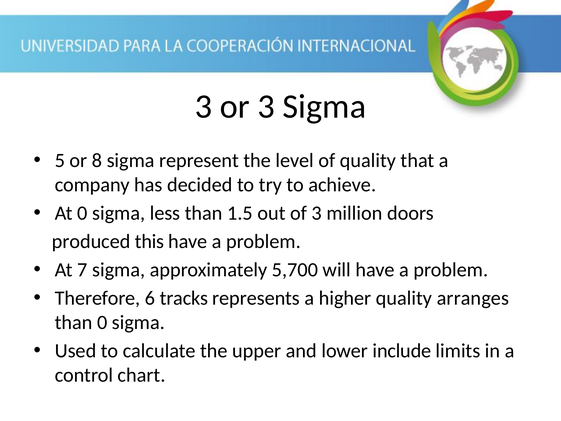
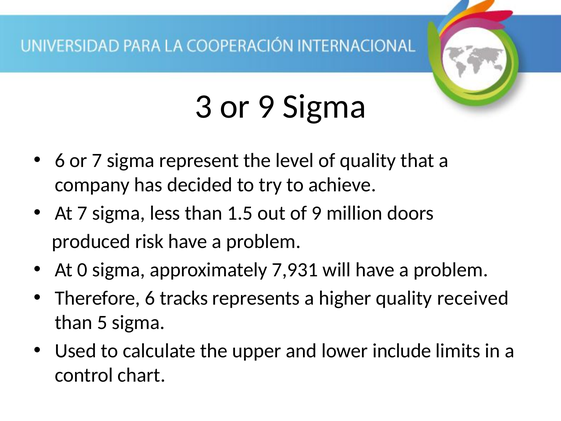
or 3: 3 -> 9
5 at (60, 160): 5 -> 6
or 8: 8 -> 7
At 0: 0 -> 7
of 3: 3 -> 9
this: this -> risk
7: 7 -> 0
5,700: 5,700 -> 7,931
arranges: arranges -> received
than 0: 0 -> 5
